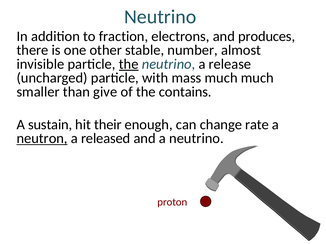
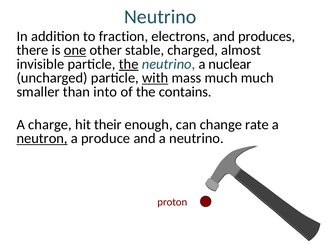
one underline: none -> present
number: number -> charged
release: release -> nuclear
with underline: none -> present
give: give -> into
sustain: sustain -> charge
released: released -> produce
